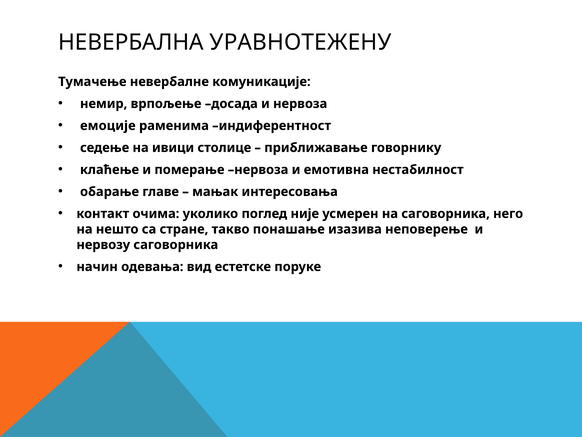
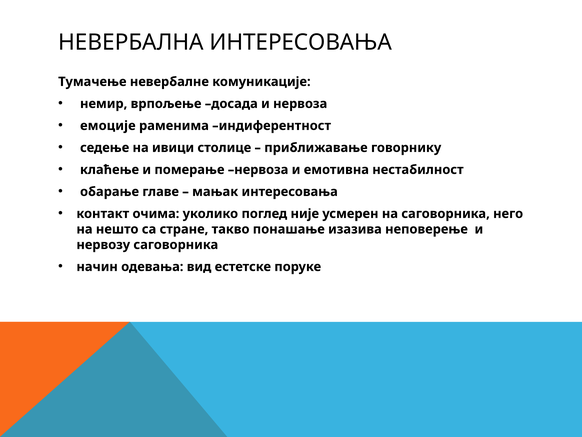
НЕВЕРБАЛНА УРАВНОТЕЖЕНУ: УРАВНОТЕЖЕНУ -> ИНТЕРЕСОВАЊА
